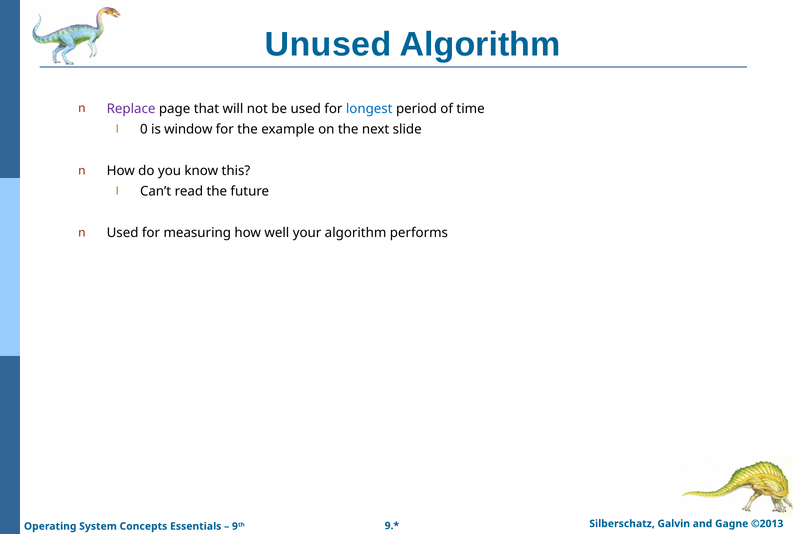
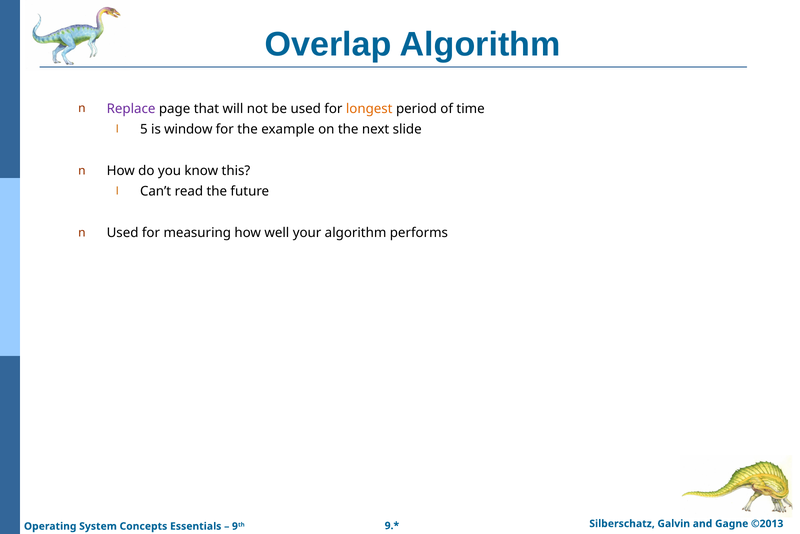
Unused: Unused -> Overlap
longest colour: blue -> orange
0: 0 -> 5
